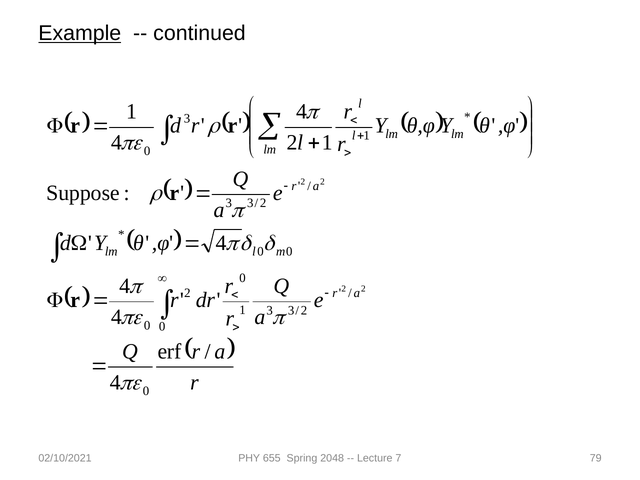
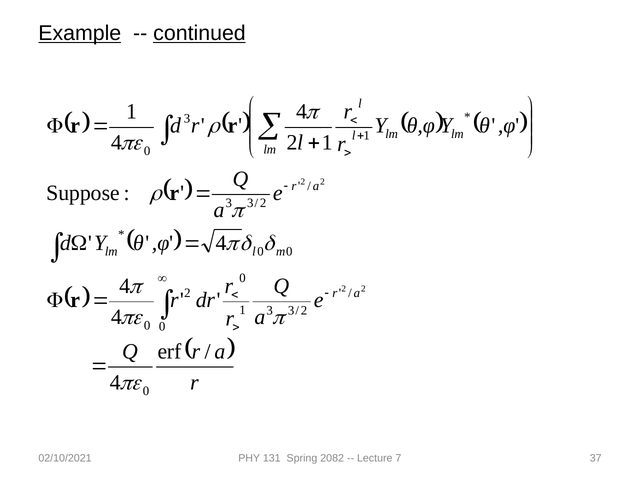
continued underline: none -> present
655: 655 -> 131
2048: 2048 -> 2082
79: 79 -> 37
